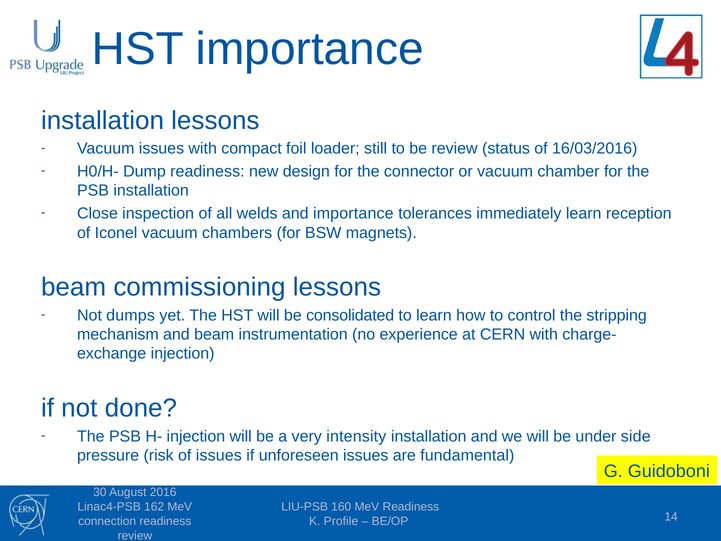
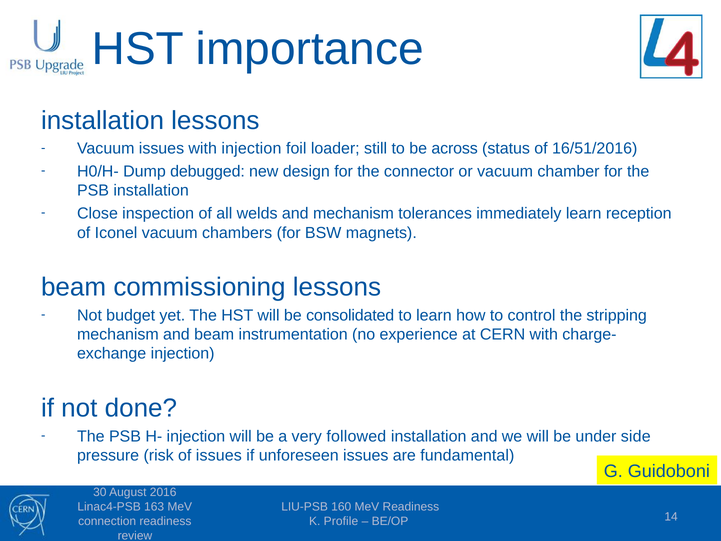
with compact: compact -> injection
be review: review -> across
16/03/2016: 16/03/2016 -> 16/51/2016
Dump readiness: readiness -> debugged
and importance: importance -> mechanism
dumps: dumps -> budget
intensity: intensity -> followed
162: 162 -> 163
